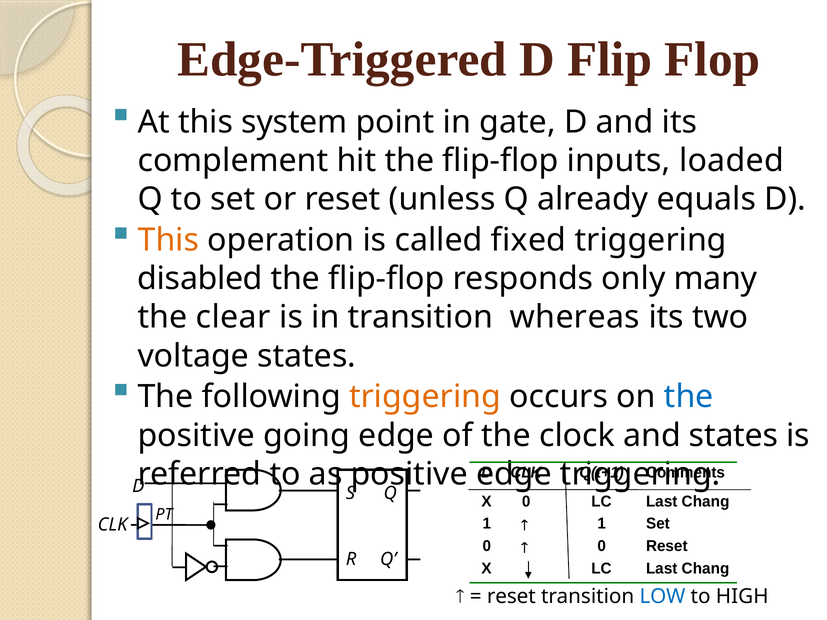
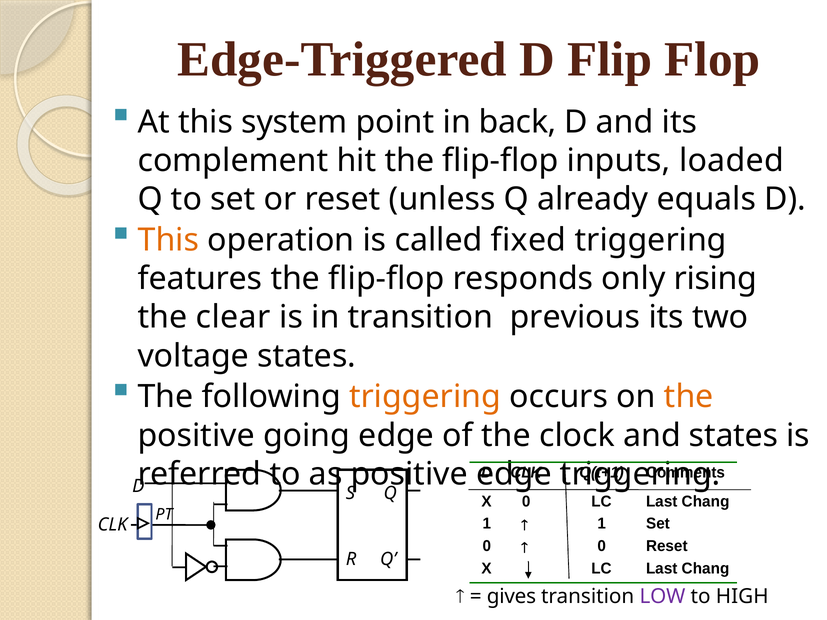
gate: gate -> back
disabled: disabled -> features
many: many -> rising
whereas: whereas -> previous
the at (689, 397) colour: blue -> orange
reset at (511, 597): reset -> gives
LOW colour: blue -> purple
